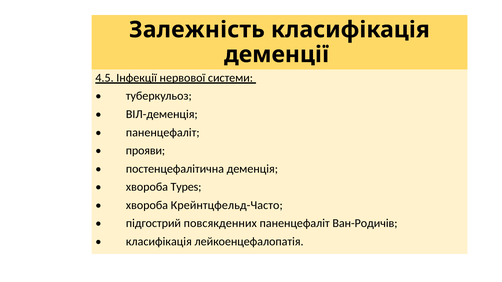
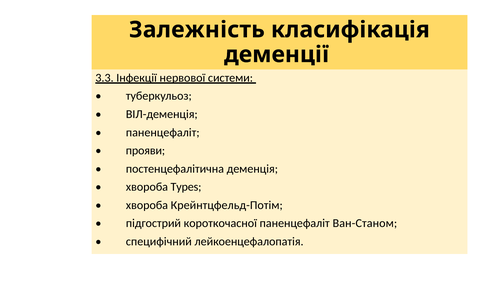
4.5: 4.5 -> 3.3
Крейнтцфельд-Часто: Крейнтцфельд-Часто -> Крейнтцфельд-Потім
повсякденних: повсякденних -> короткочасної
Ван-Родичів: Ван-Родичів -> Ван-Станом
класифікація at (159, 242): класифікація -> специфічний
